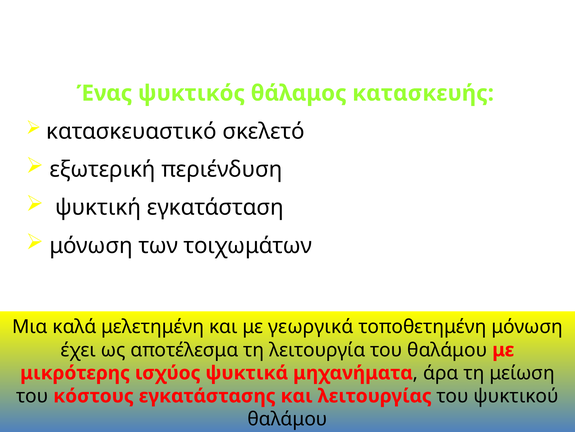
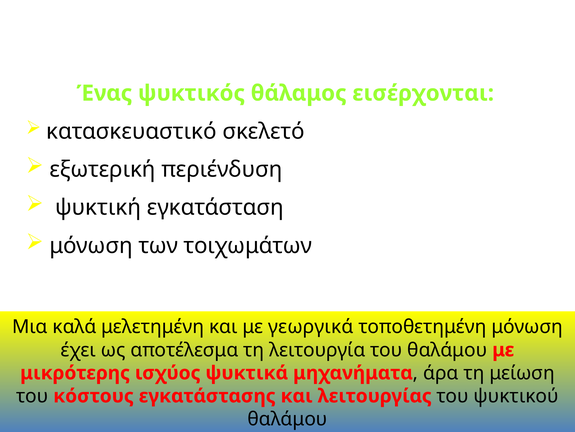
κατασκευής: κατασκευής -> εισέρχονται
